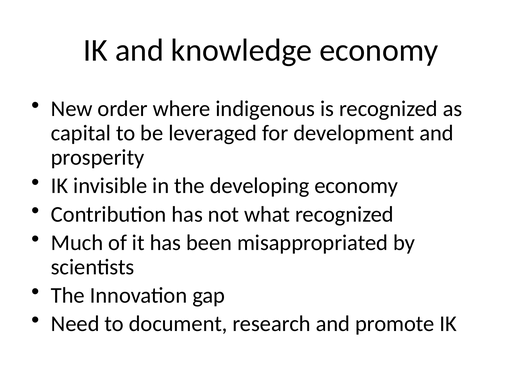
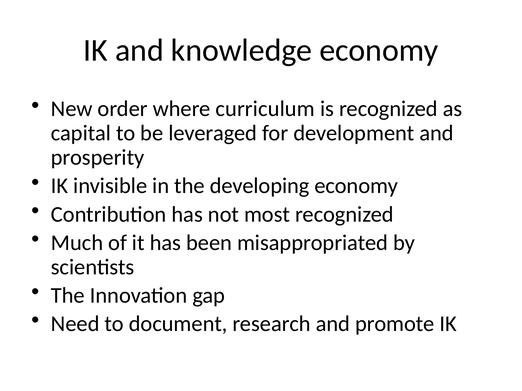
indigenous: indigenous -> curriculum
what: what -> most
